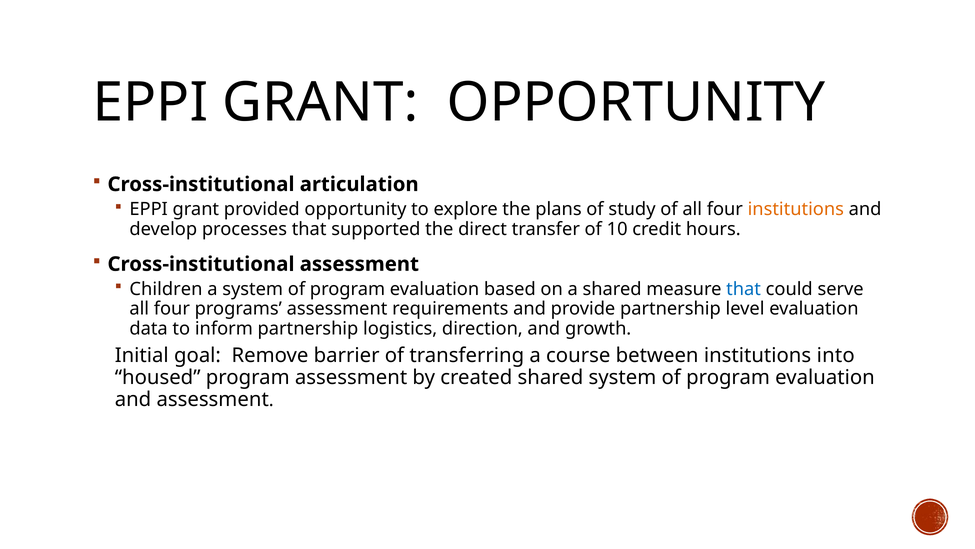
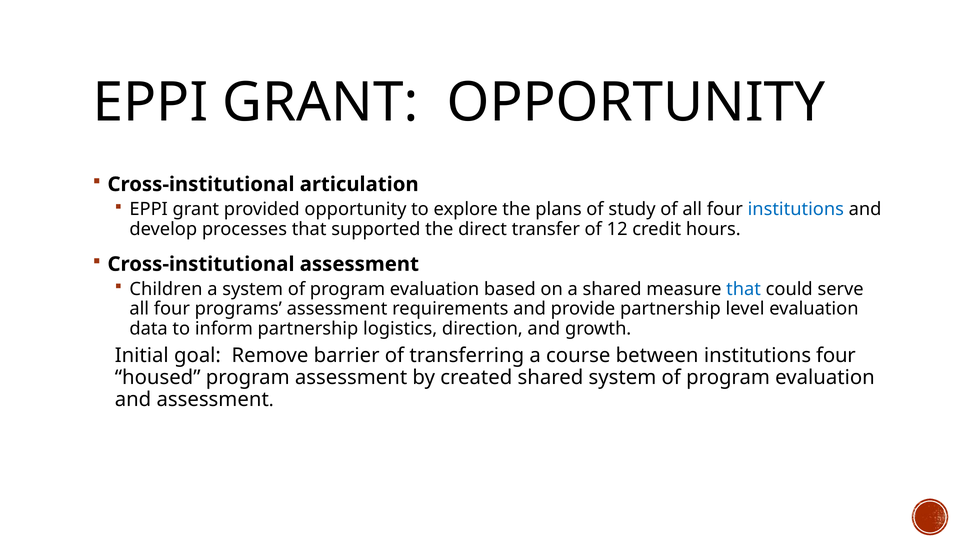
institutions at (796, 209) colour: orange -> blue
10: 10 -> 12
institutions into: into -> four
